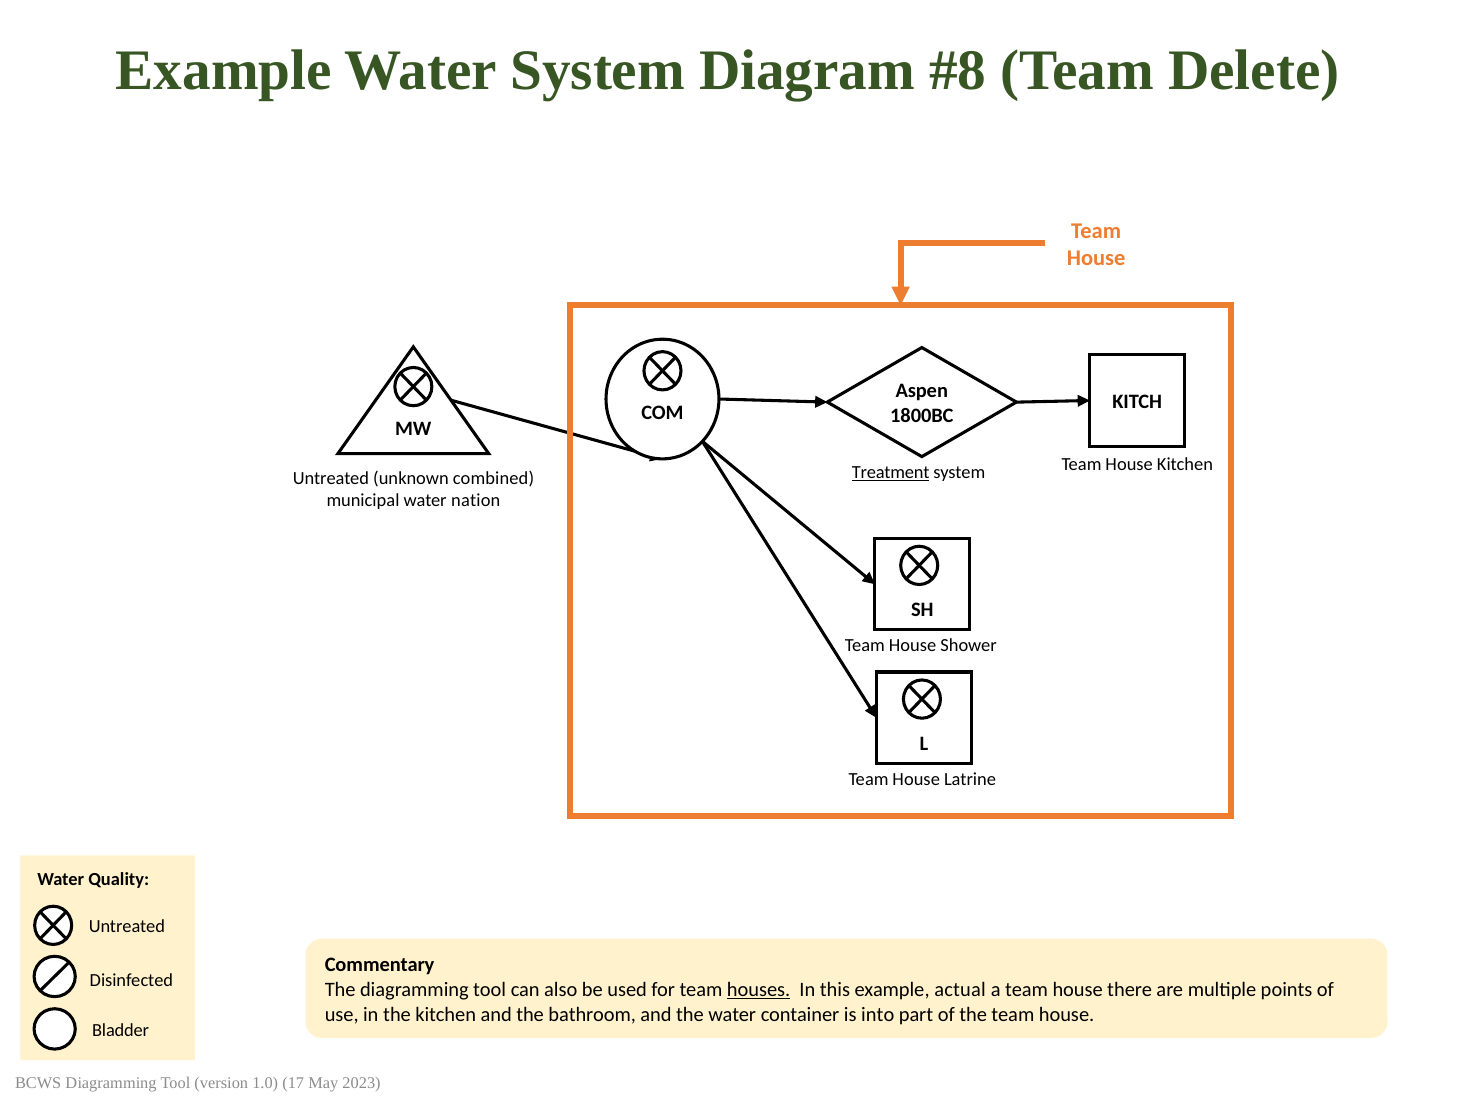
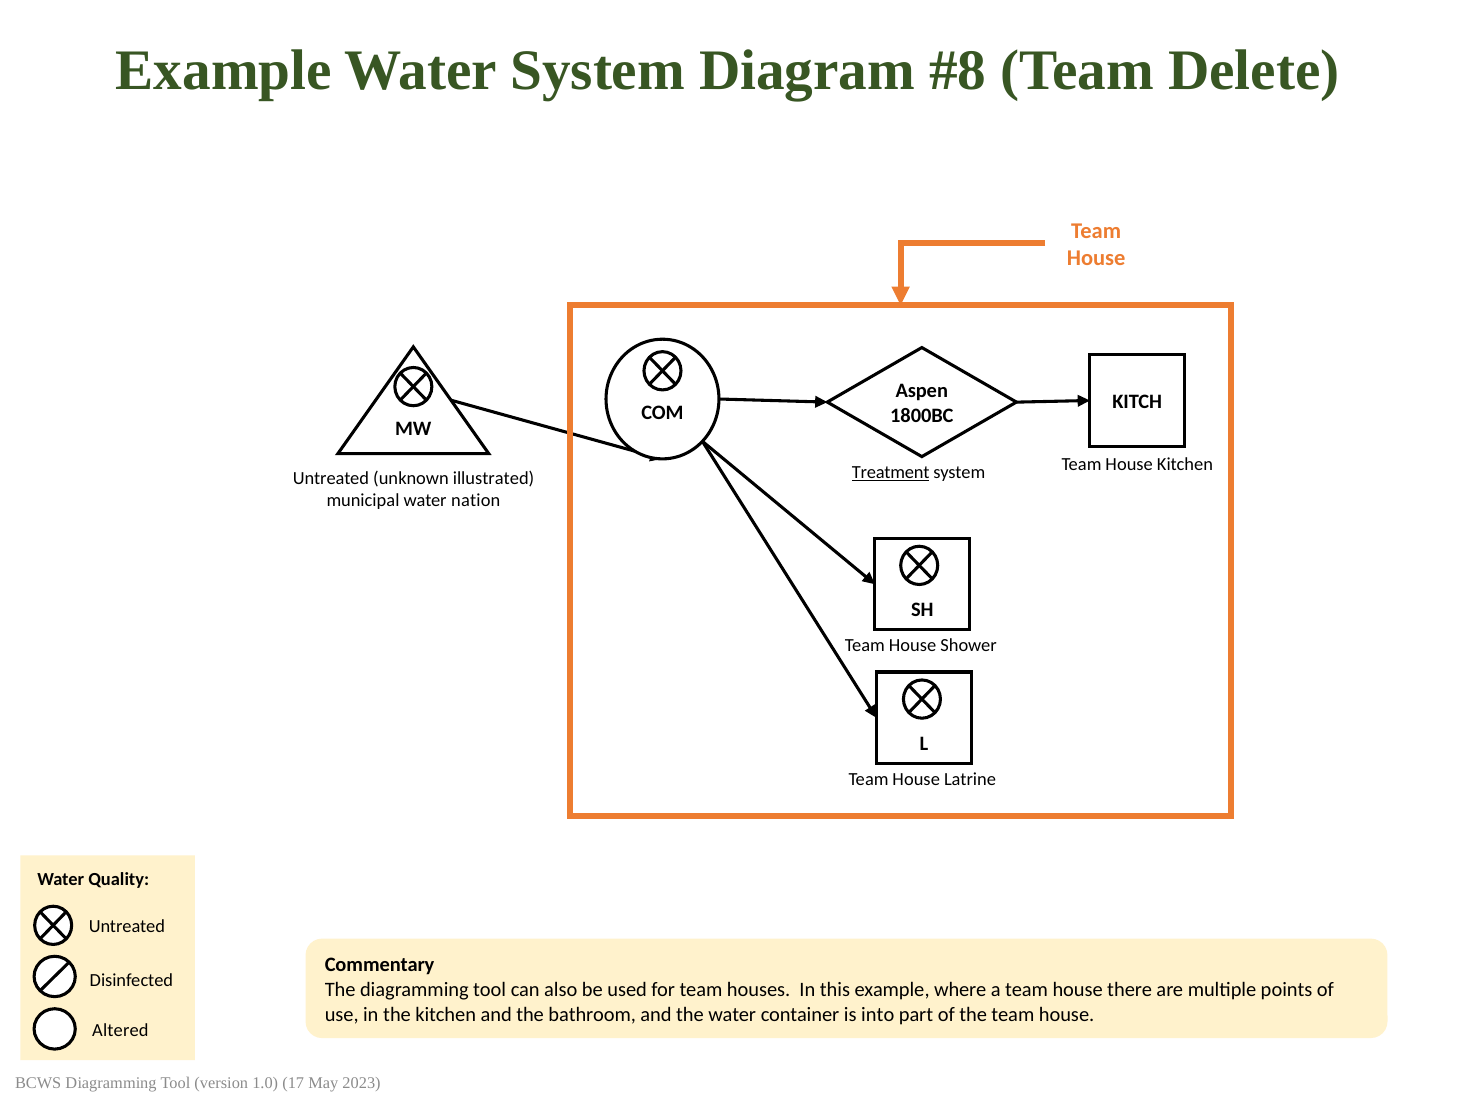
combined: combined -> illustrated
houses underline: present -> none
actual: actual -> where
Bladder: Bladder -> Altered
